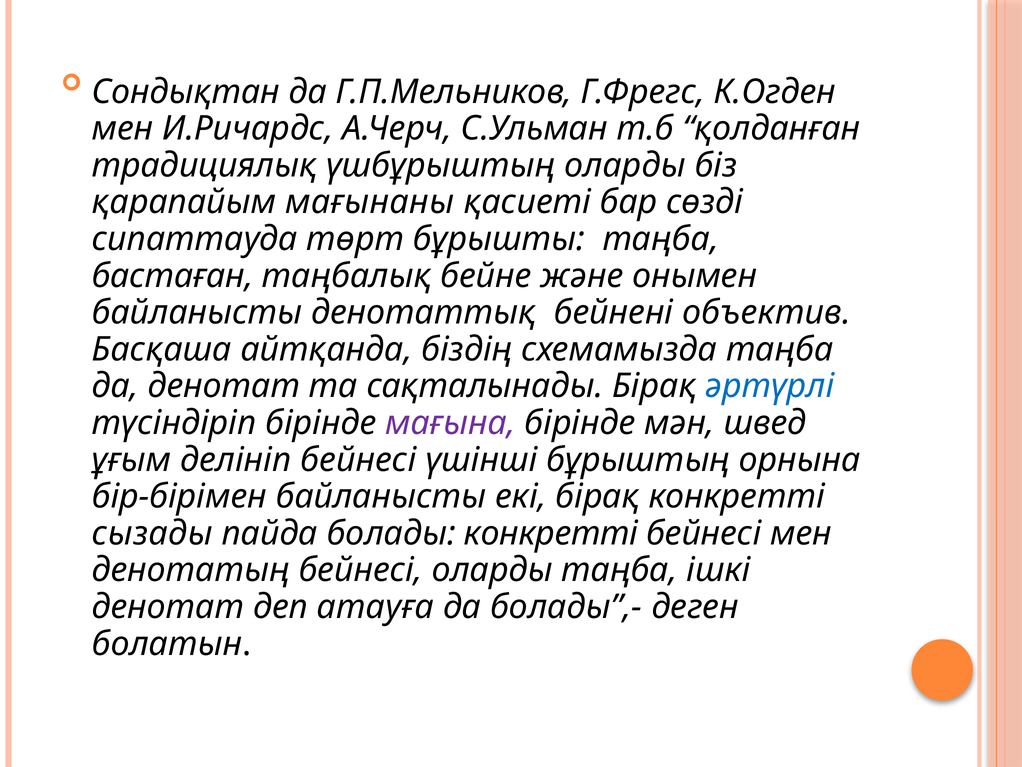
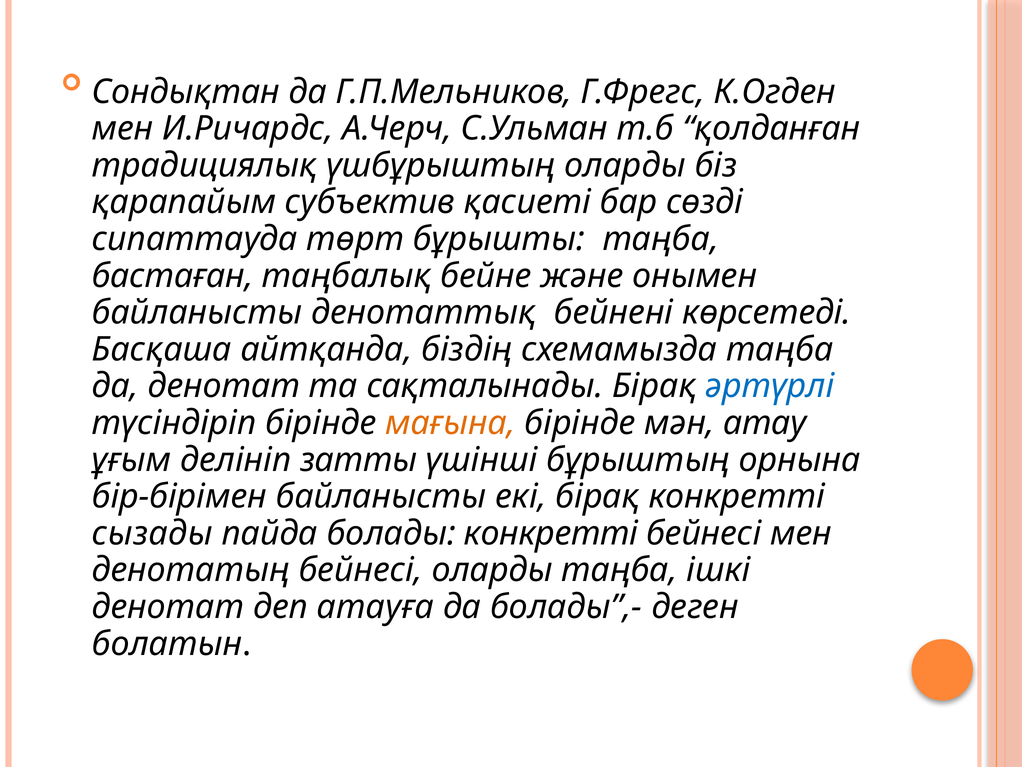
мағынаны: мағынаны -> субъектив
объектив: объектив -> көрсетеді
мағына colour: purple -> orange
швед: швед -> атау
делініп бейнесі: бейнесі -> затты
